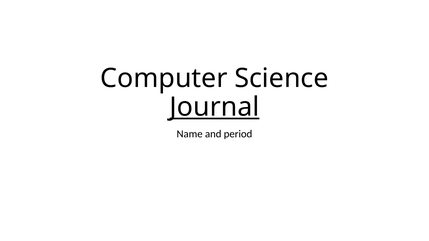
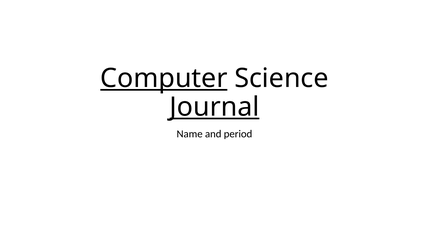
Computer underline: none -> present
